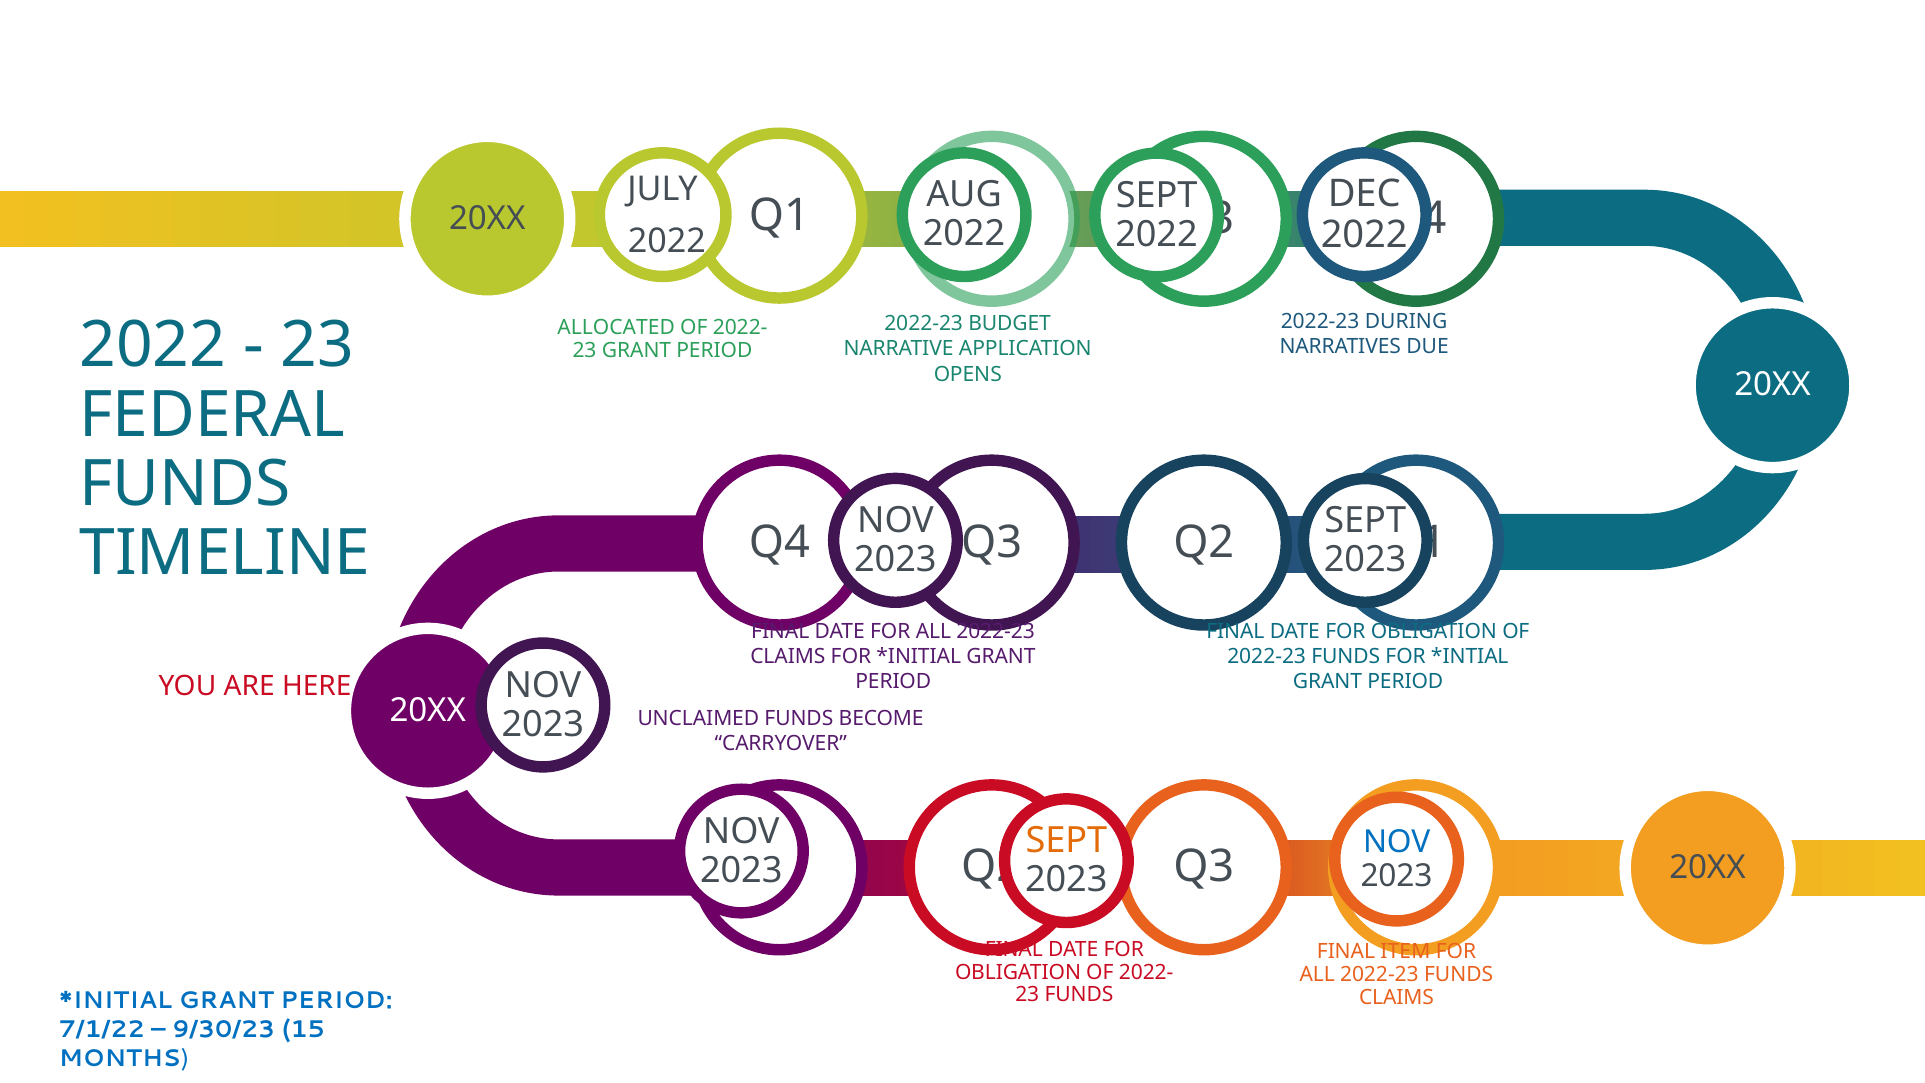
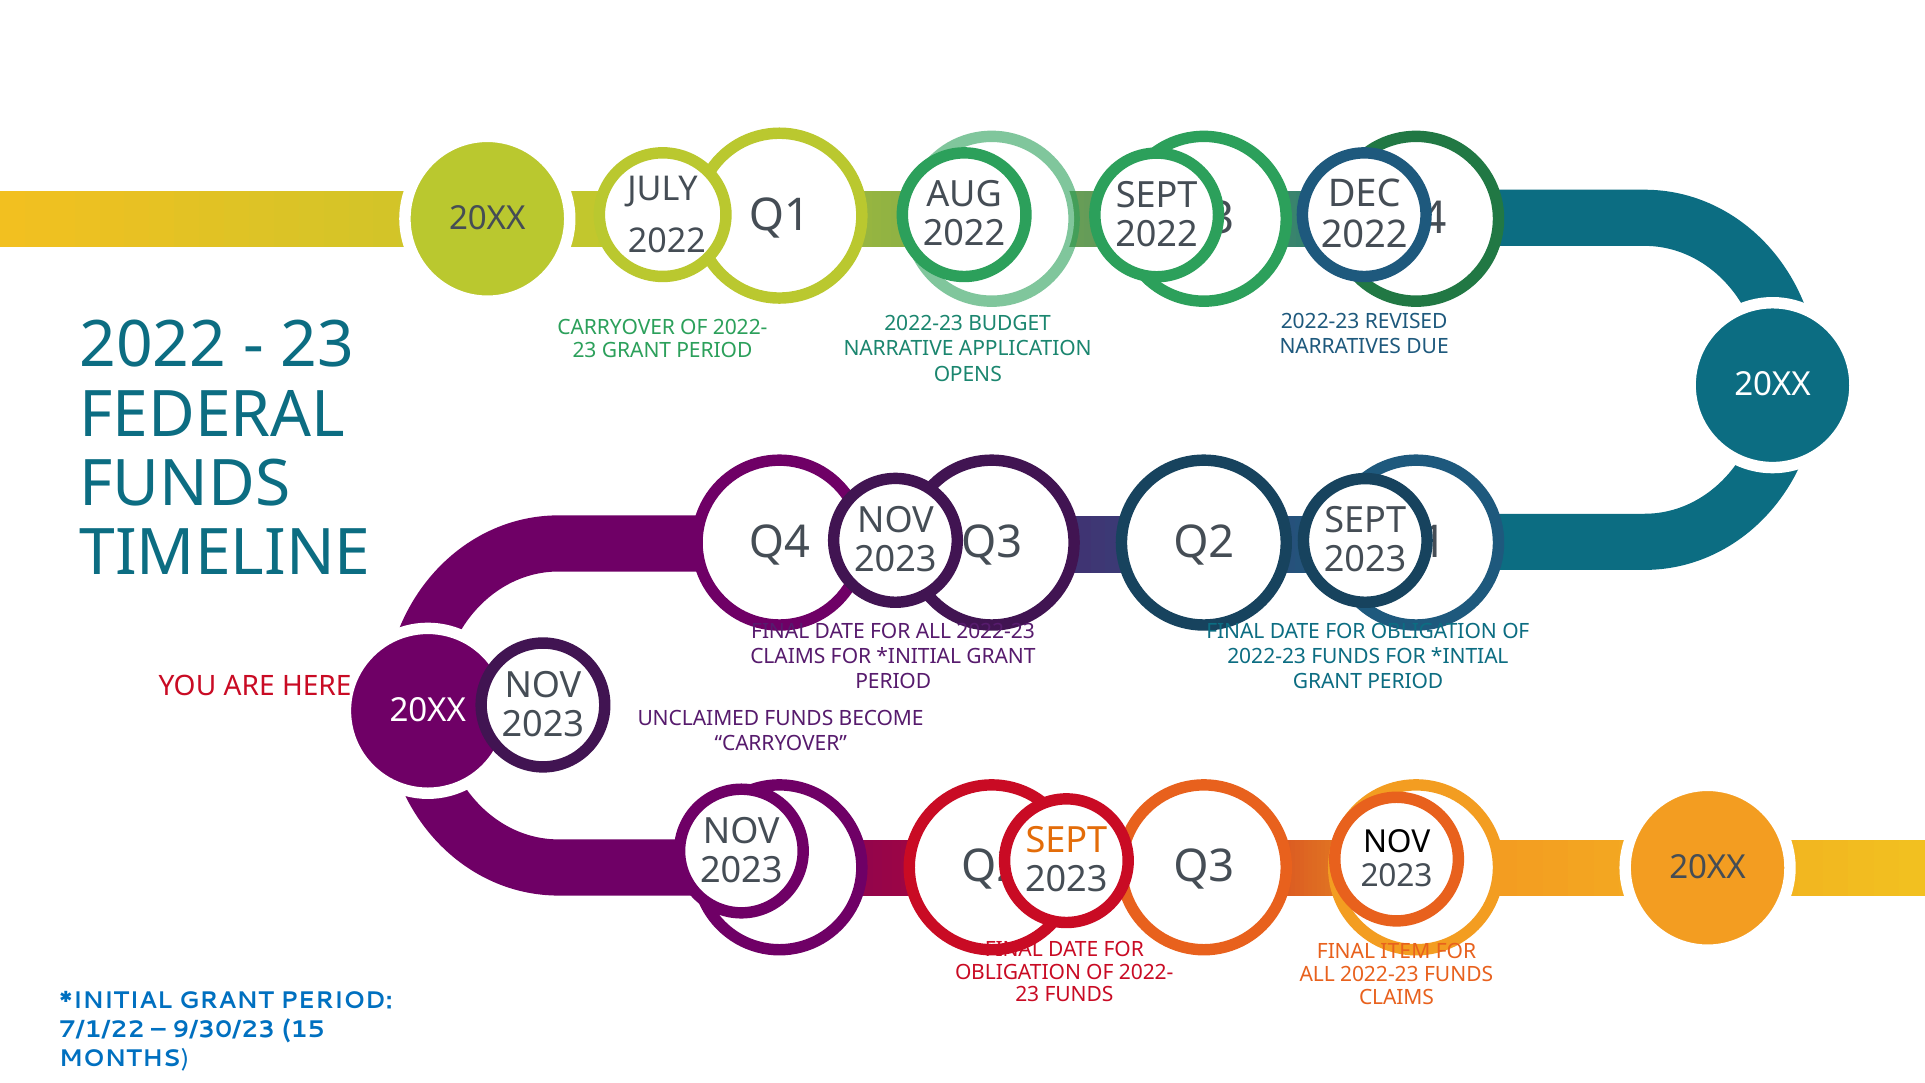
DURING: DURING -> REVISED
ALLOCATED at (616, 327): ALLOCATED -> CARRYOVER
NOV at (1397, 842) colour: blue -> black
